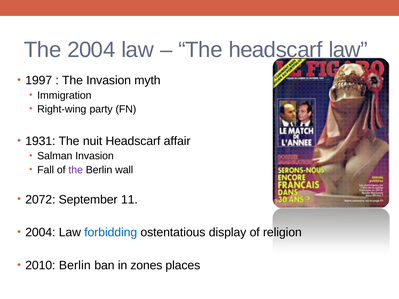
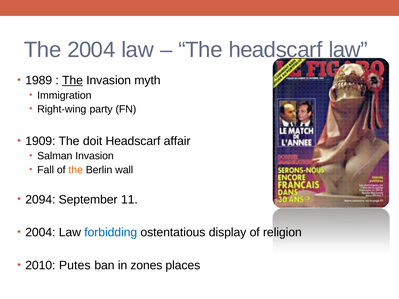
1997: 1997 -> 1989
The at (73, 81) underline: none -> present
1931: 1931 -> 1909
nuit: nuit -> doit
the at (76, 170) colour: purple -> orange
2072: 2072 -> 2094
2010 Berlin: Berlin -> Putes
